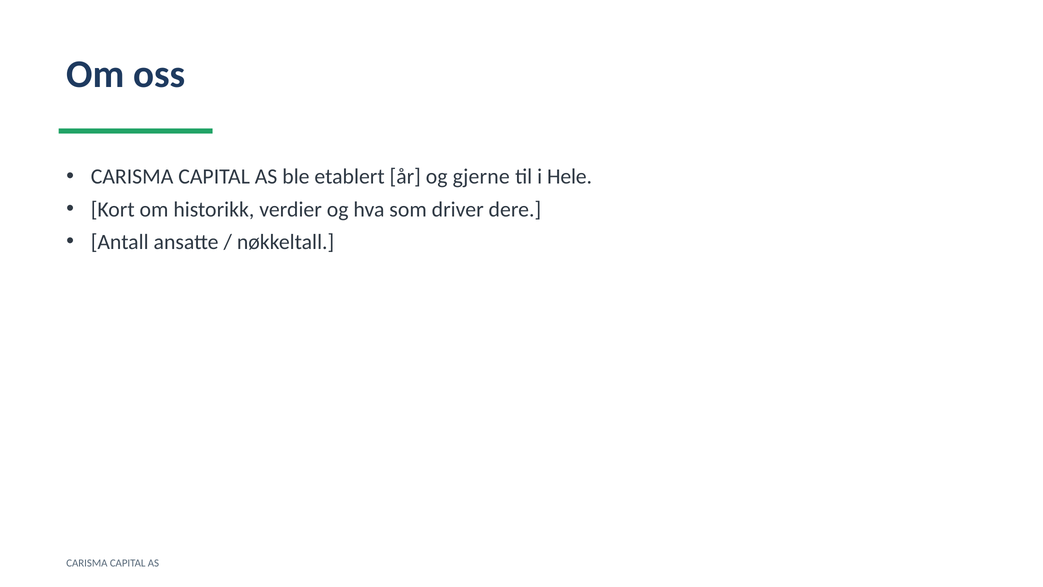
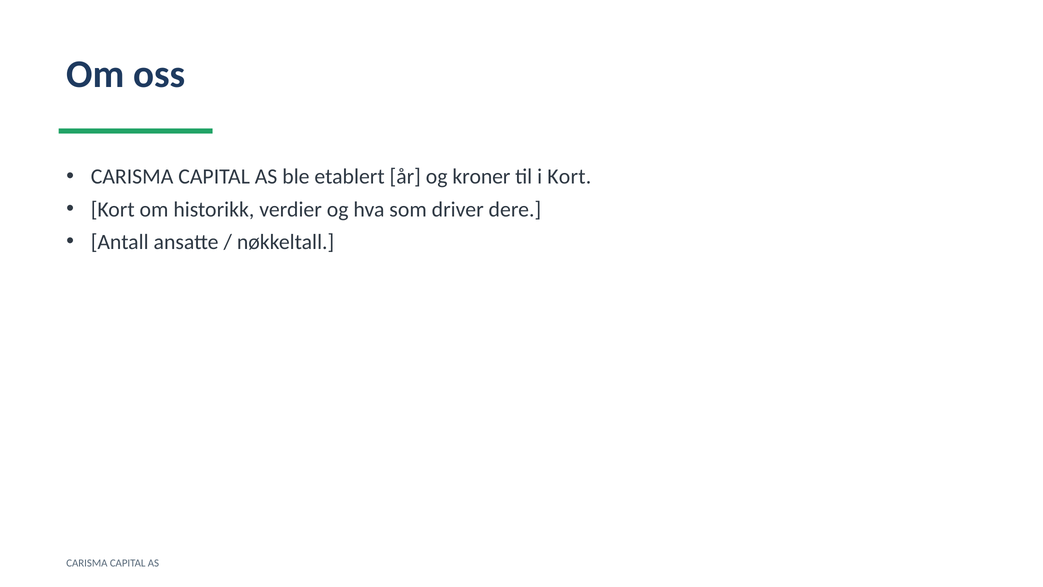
gjerne: gjerne -> kroner
i Hele: Hele -> Kort
